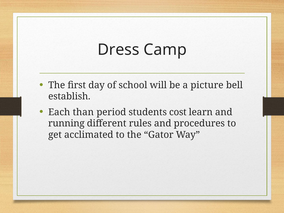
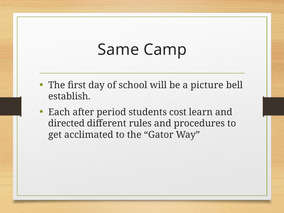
Dress: Dress -> Same
than: than -> after
running: running -> directed
